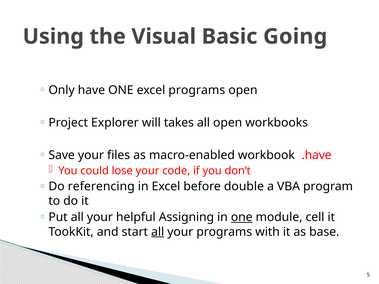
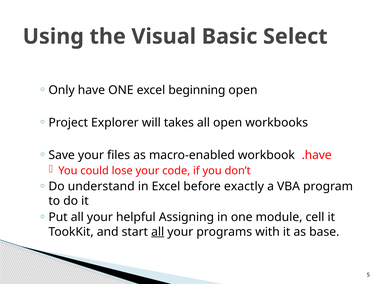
Going: Going -> Select
excel programs: programs -> beginning
referencing: referencing -> understand
double: double -> exactly
one at (242, 217) underline: present -> none
